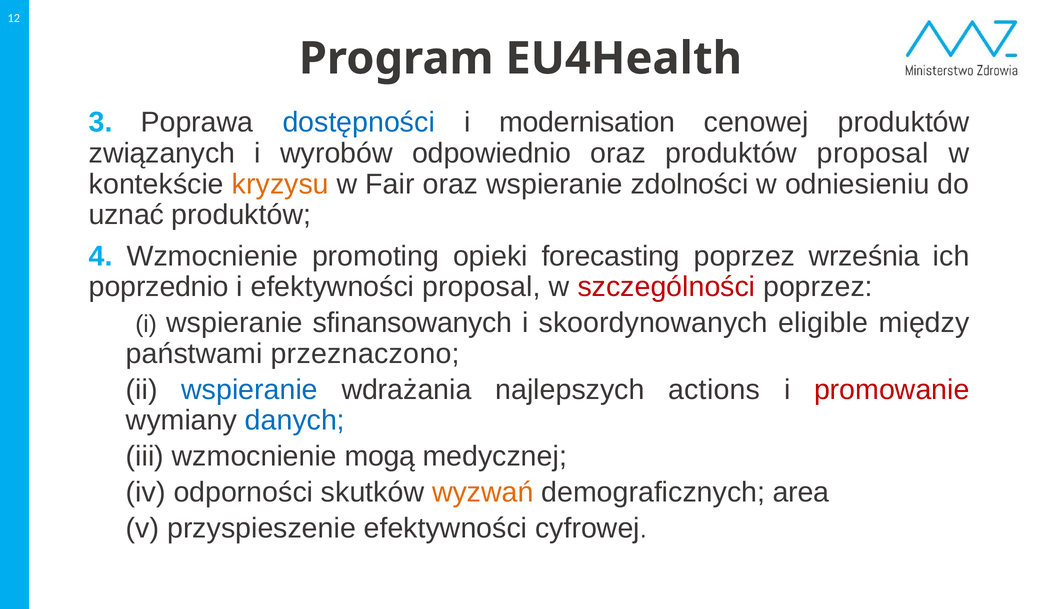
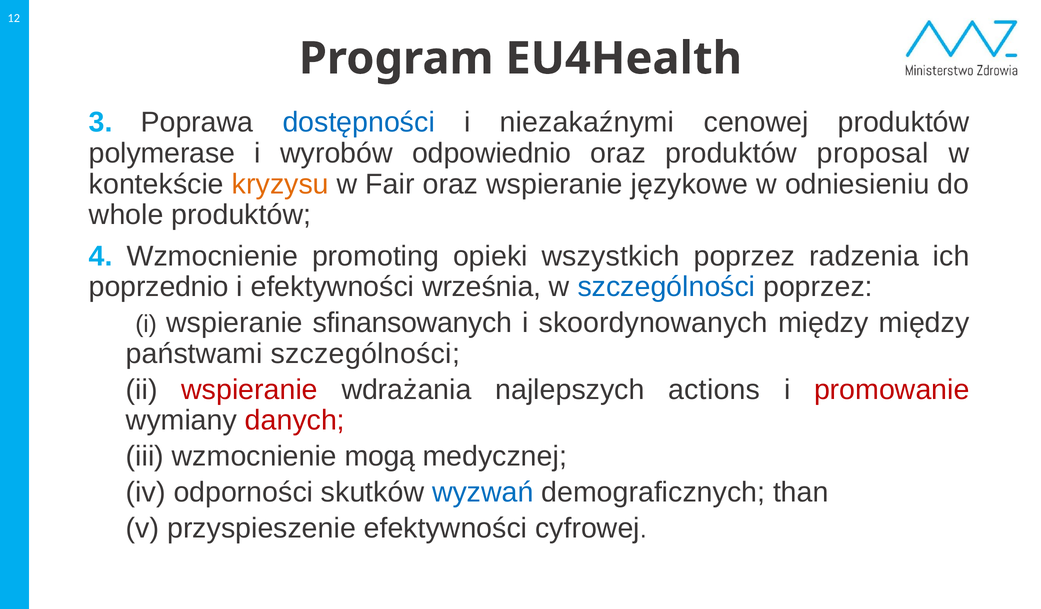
modernisation: modernisation -> niezakaźnymi
związanych: związanych -> polymerase
zdolności: zdolności -> językowe
uznać: uznać -> whole
forecasting: forecasting -> wszystkich
września: września -> radzenia
efektywności proposal: proposal -> września
szczególności at (666, 287) colour: red -> blue
skoordynowanych eligible: eligible -> między
państwami przeznaczono: przeznaczono -> szczególności
wspieranie at (250, 389) colour: blue -> red
danych colour: blue -> red
wyzwań colour: orange -> blue
area: area -> than
